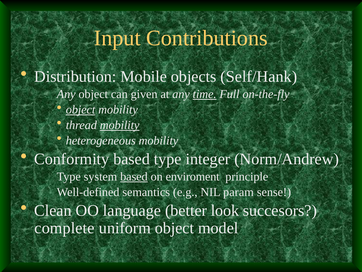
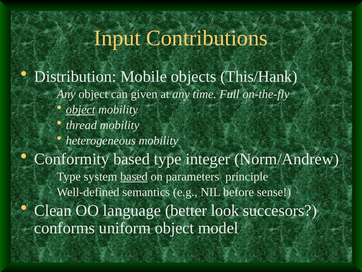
Self/Hank: Self/Hank -> This/Hank
time underline: present -> none
mobility at (120, 125) underline: present -> none
enviroment: enviroment -> parameters
param: param -> before
complete: complete -> conforms
